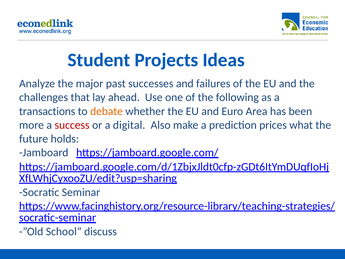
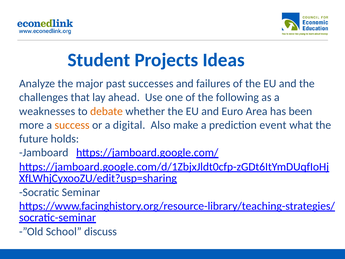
transactions: transactions -> weaknesses
success colour: red -> orange
prices: prices -> event
